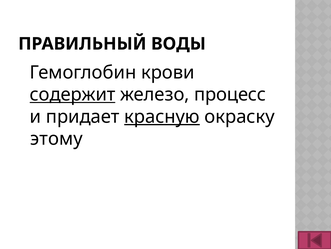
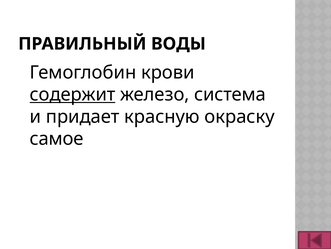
процесс: процесс -> система
красную underline: present -> none
этому: этому -> самое
